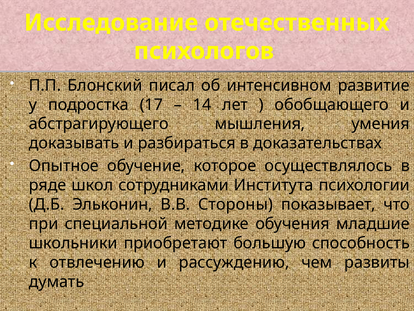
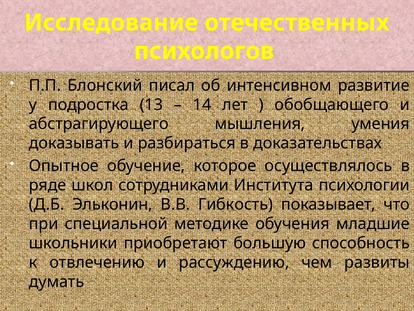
17: 17 -> 13
Стороны: Стороны -> Гибкость
